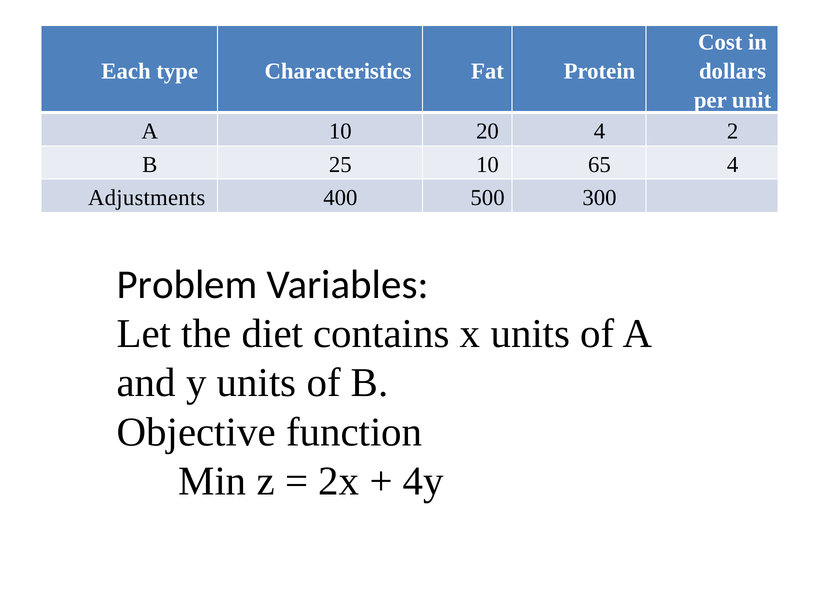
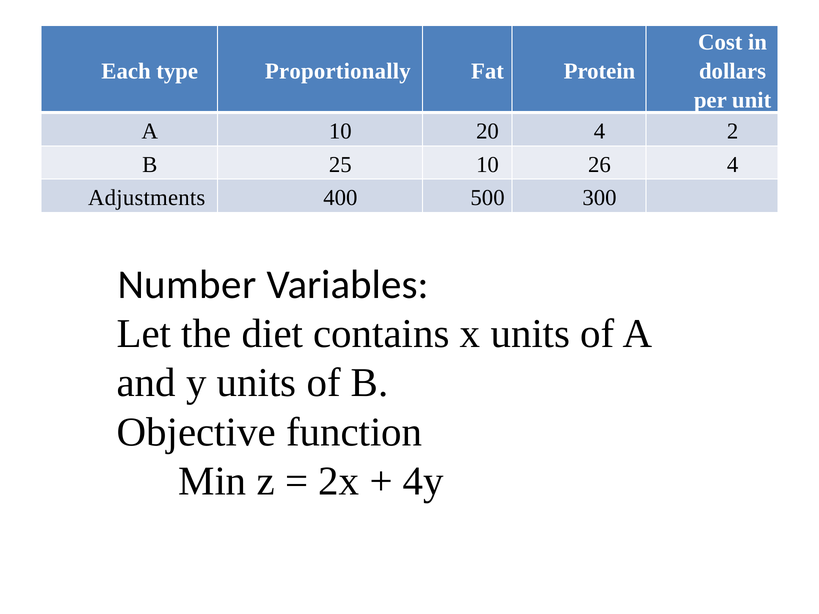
Characteristics: Characteristics -> Proportionally
65: 65 -> 26
Problem: Problem -> Number
